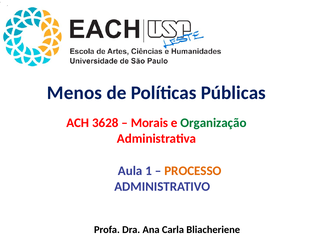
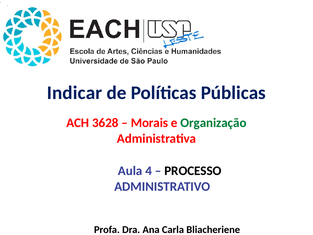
Menos: Menos -> Indicar
1: 1 -> 4
PROCESSO colour: orange -> black
